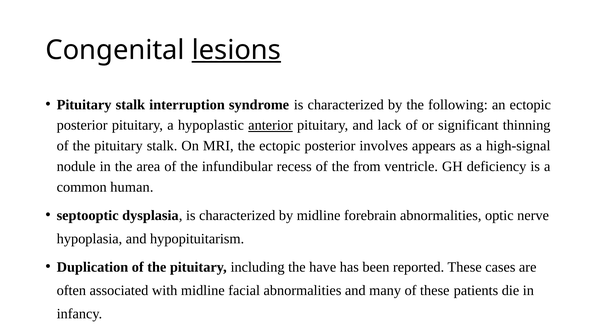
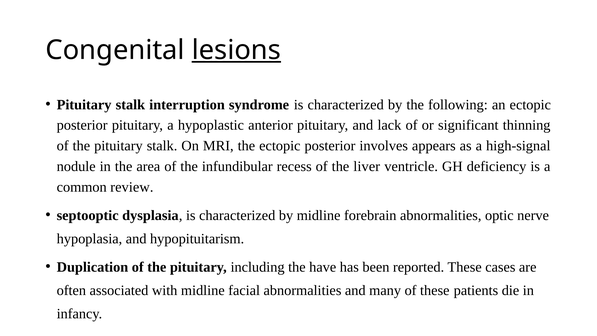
anterior underline: present -> none
from: from -> liver
human: human -> review
